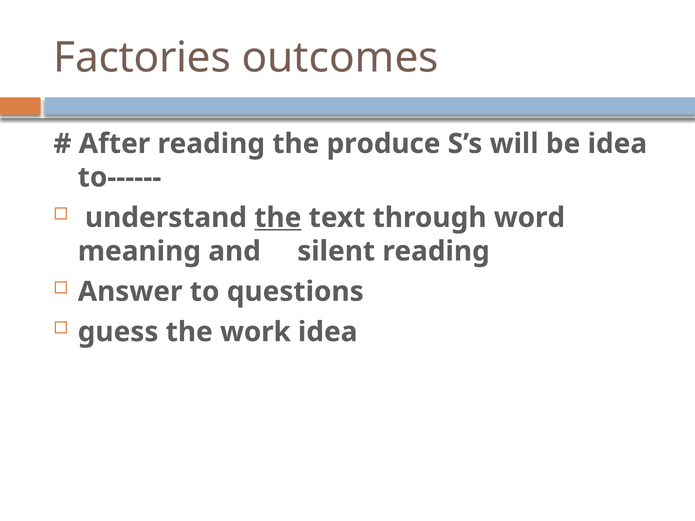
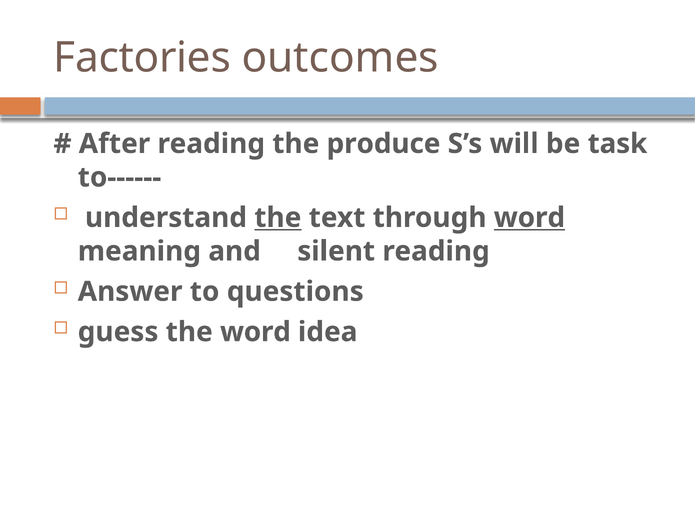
be idea: idea -> task
word at (529, 218) underline: none -> present
the work: work -> word
